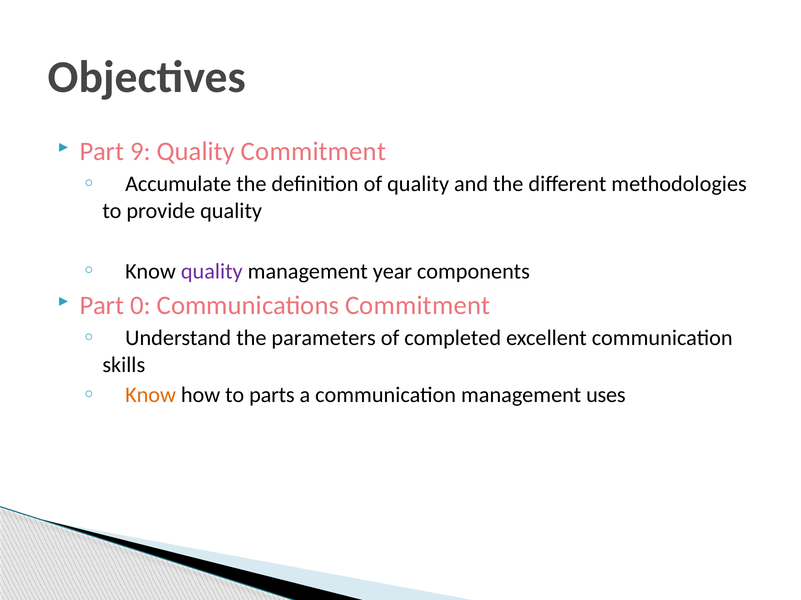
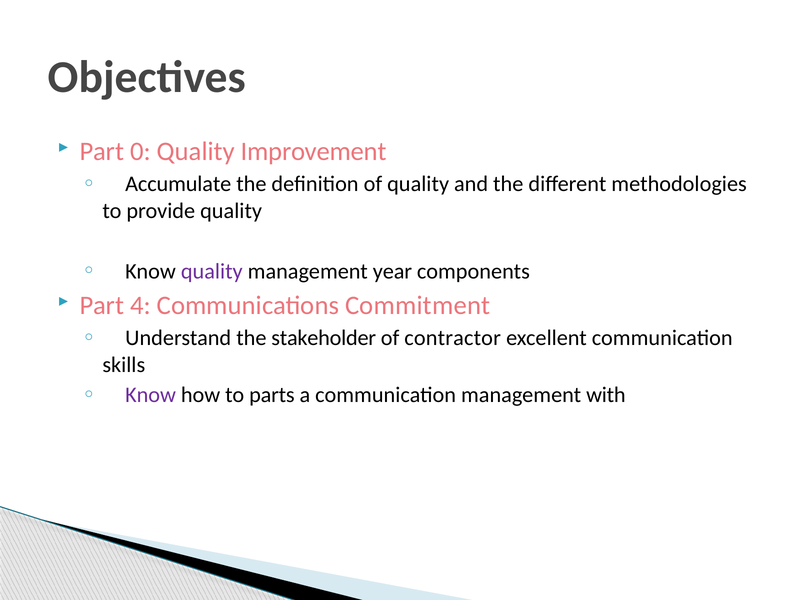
9: 9 -> 0
Quality Commitment: Commitment -> Improvement
0: 0 -> 4
parameters: parameters -> stakeholder
completed: completed -> contractor
Know at (151, 396) colour: orange -> purple
uses: uses -> with
